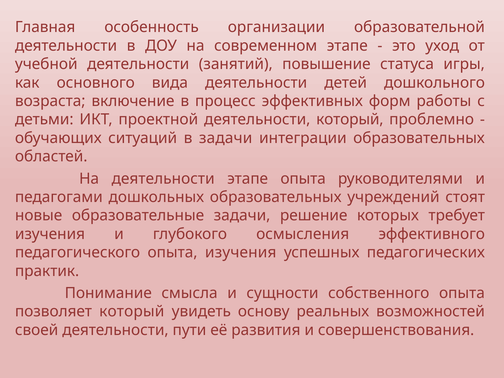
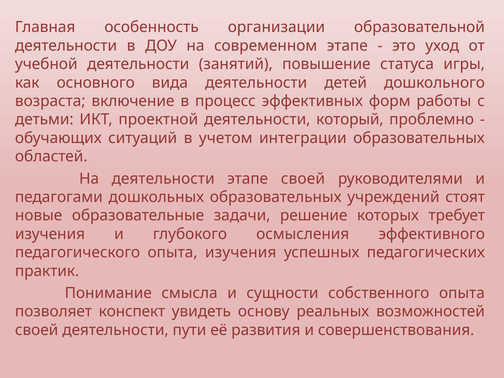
в задачи: задачи -> учетом
этапе опыта: опыта -> своей
позволяет который: который -> конспект
